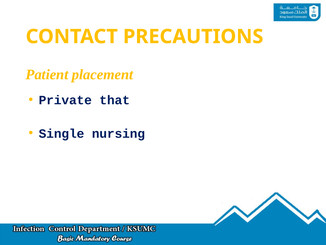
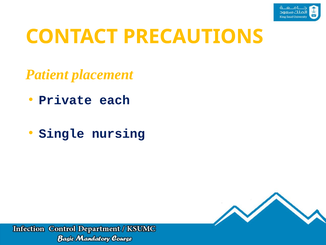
that: that -> each
